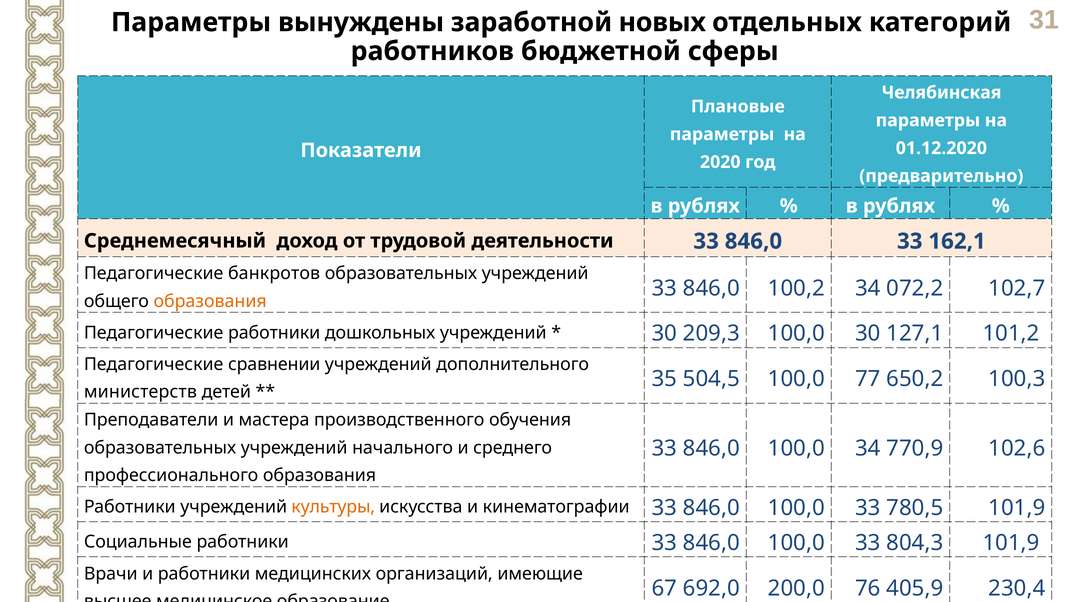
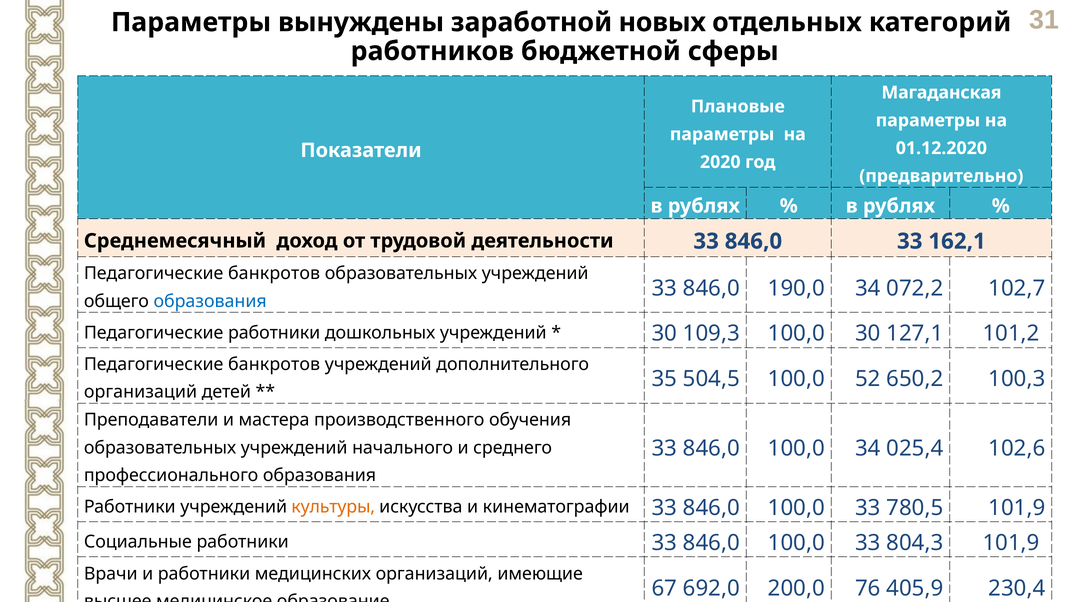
Челябинская: Челябинская -> Магаданская
100,2: 100,2 -> 190,0
образования at (210, 301) colour: orange -> blue
209,3: 209,3 -> 109,3
сравнении at (274, 364): сравнении -> банкротов
77: 77 -> 52
министерств at (140, 392): министерств -> организаций
770,9: 770,9 -> 025,4
